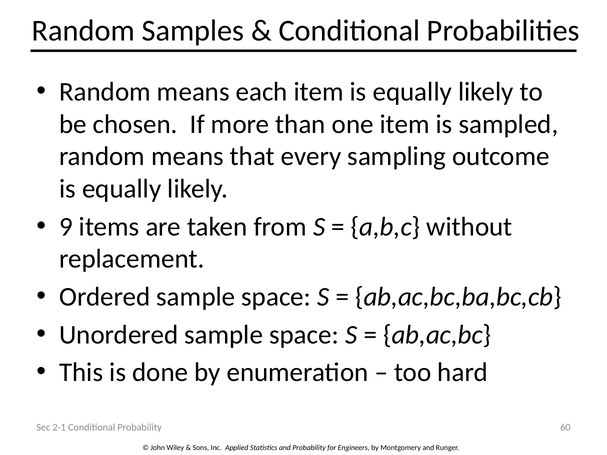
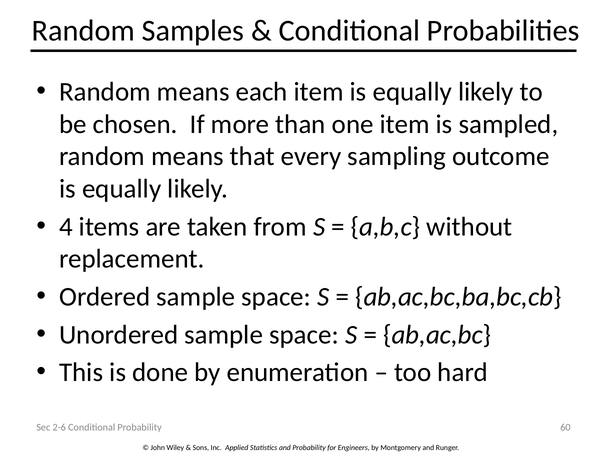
9: 9 -> 4
2-1: 2-1 -> 2-6
